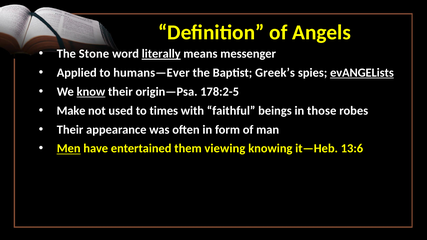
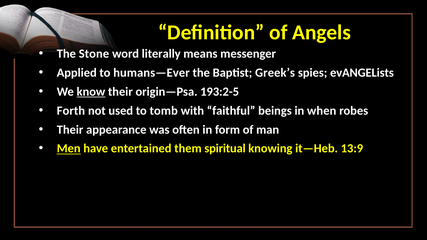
literally underline: present -> none
evANGELists underline: present -> none
178:2-5: 178:2-5 -> 193:2-5
Make: Make -> Forth
times: times -> tomb
those: those -> when
viewing: viewing -> spiritual
13:6: 13:6 -> 13:9
